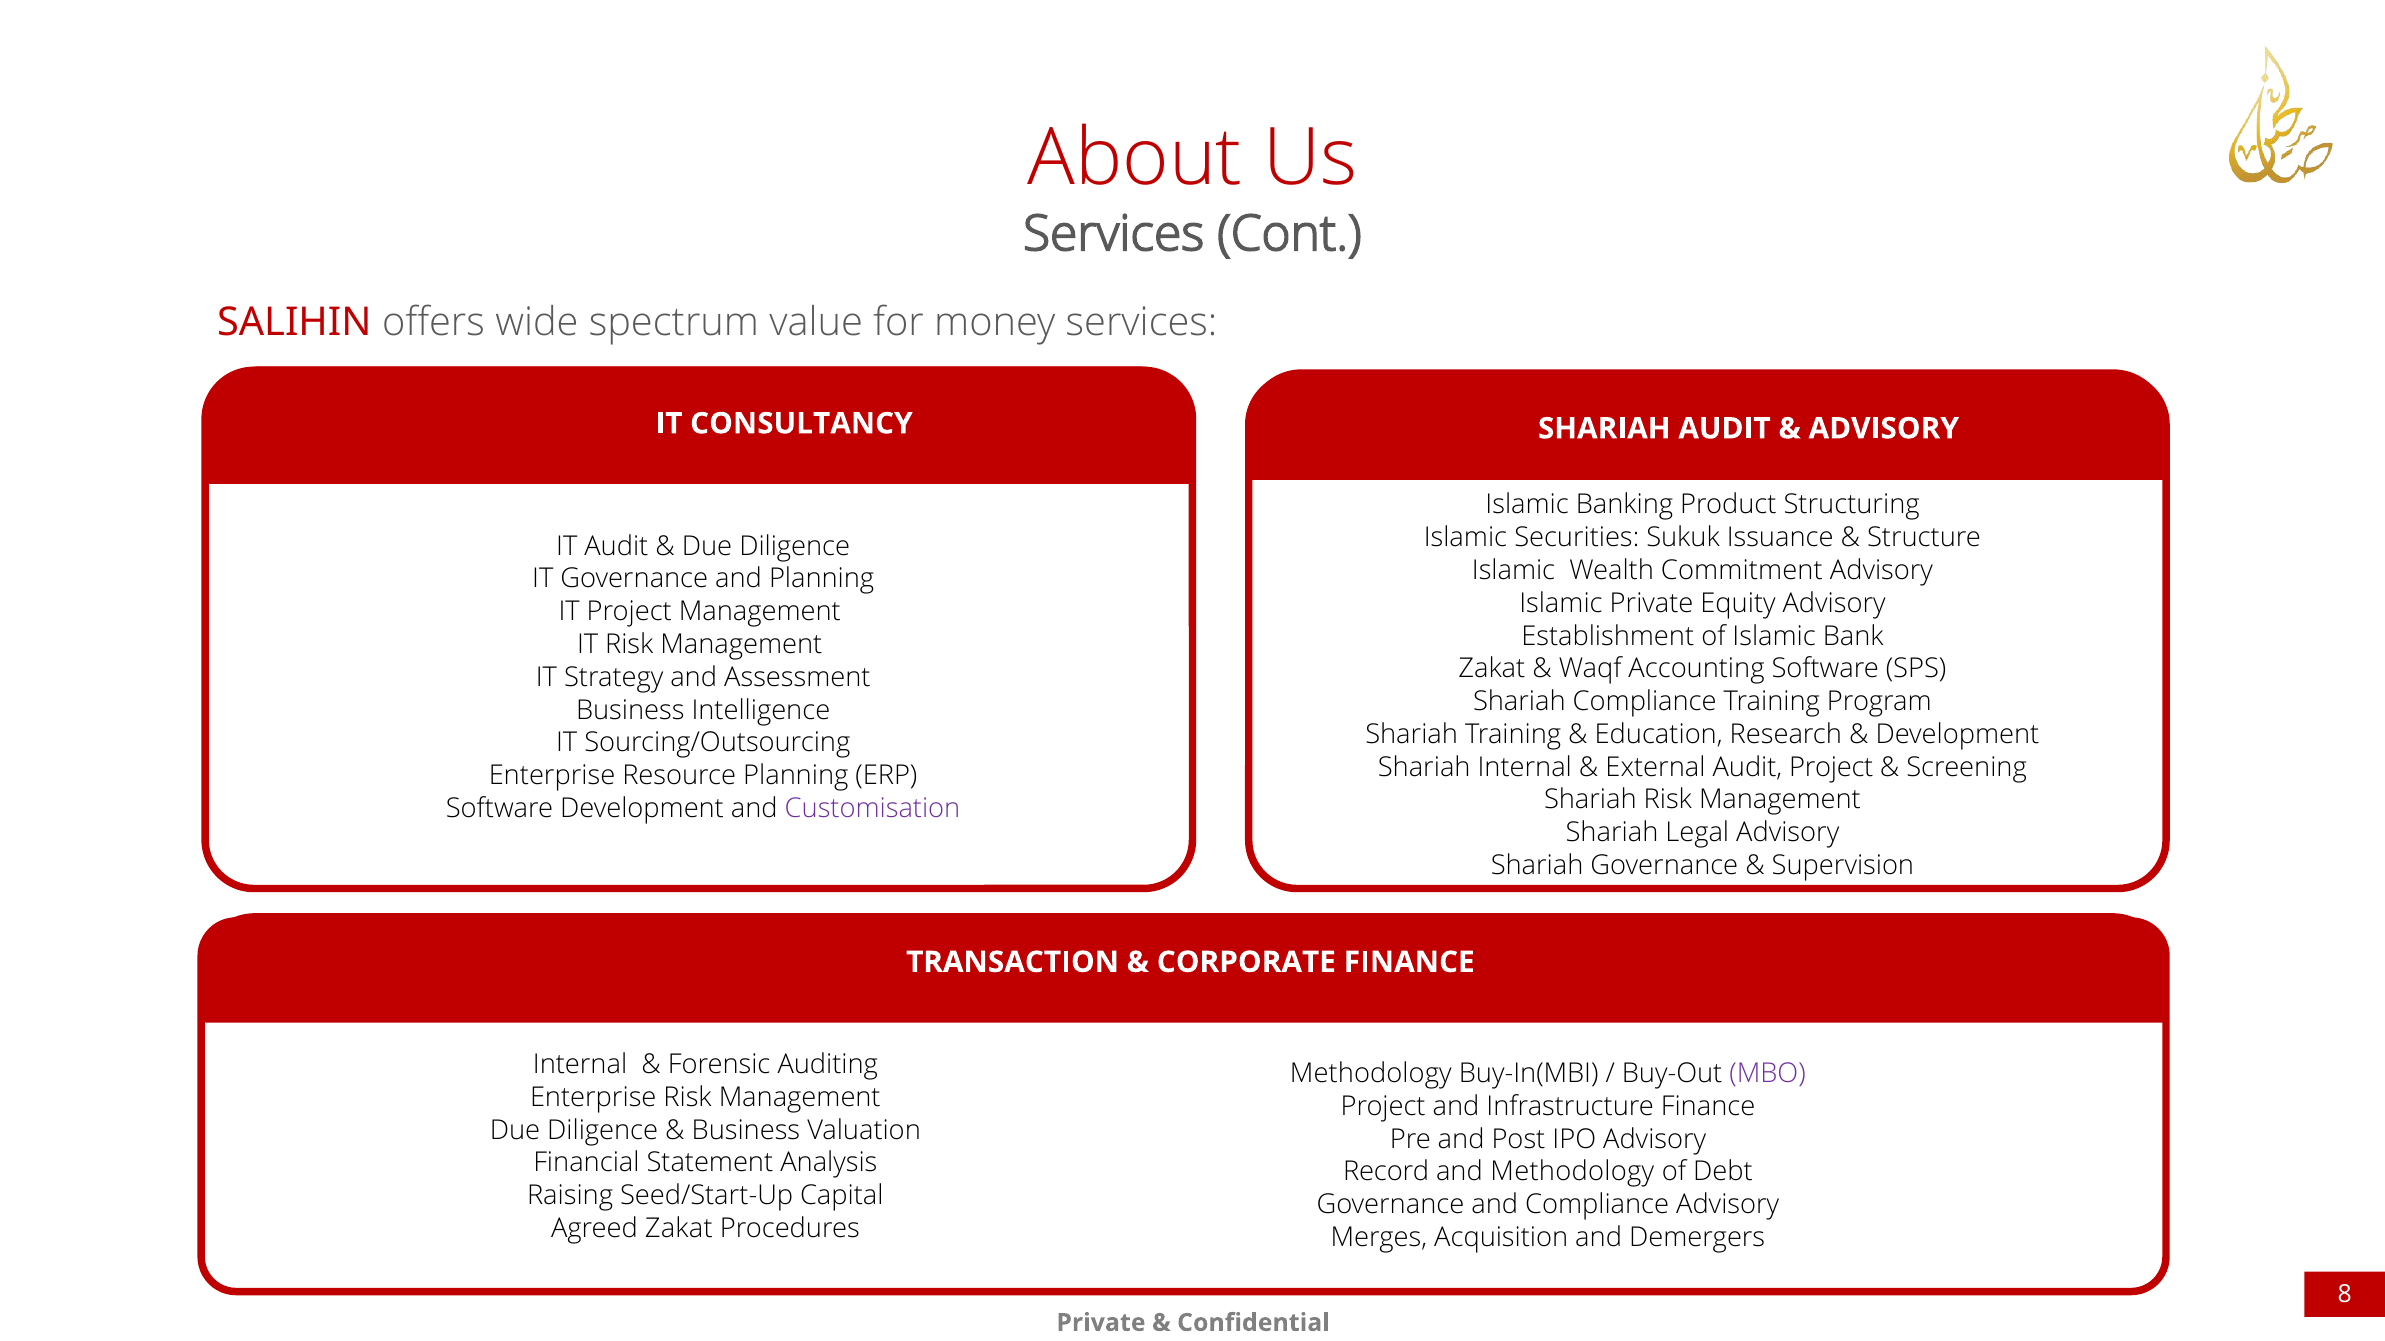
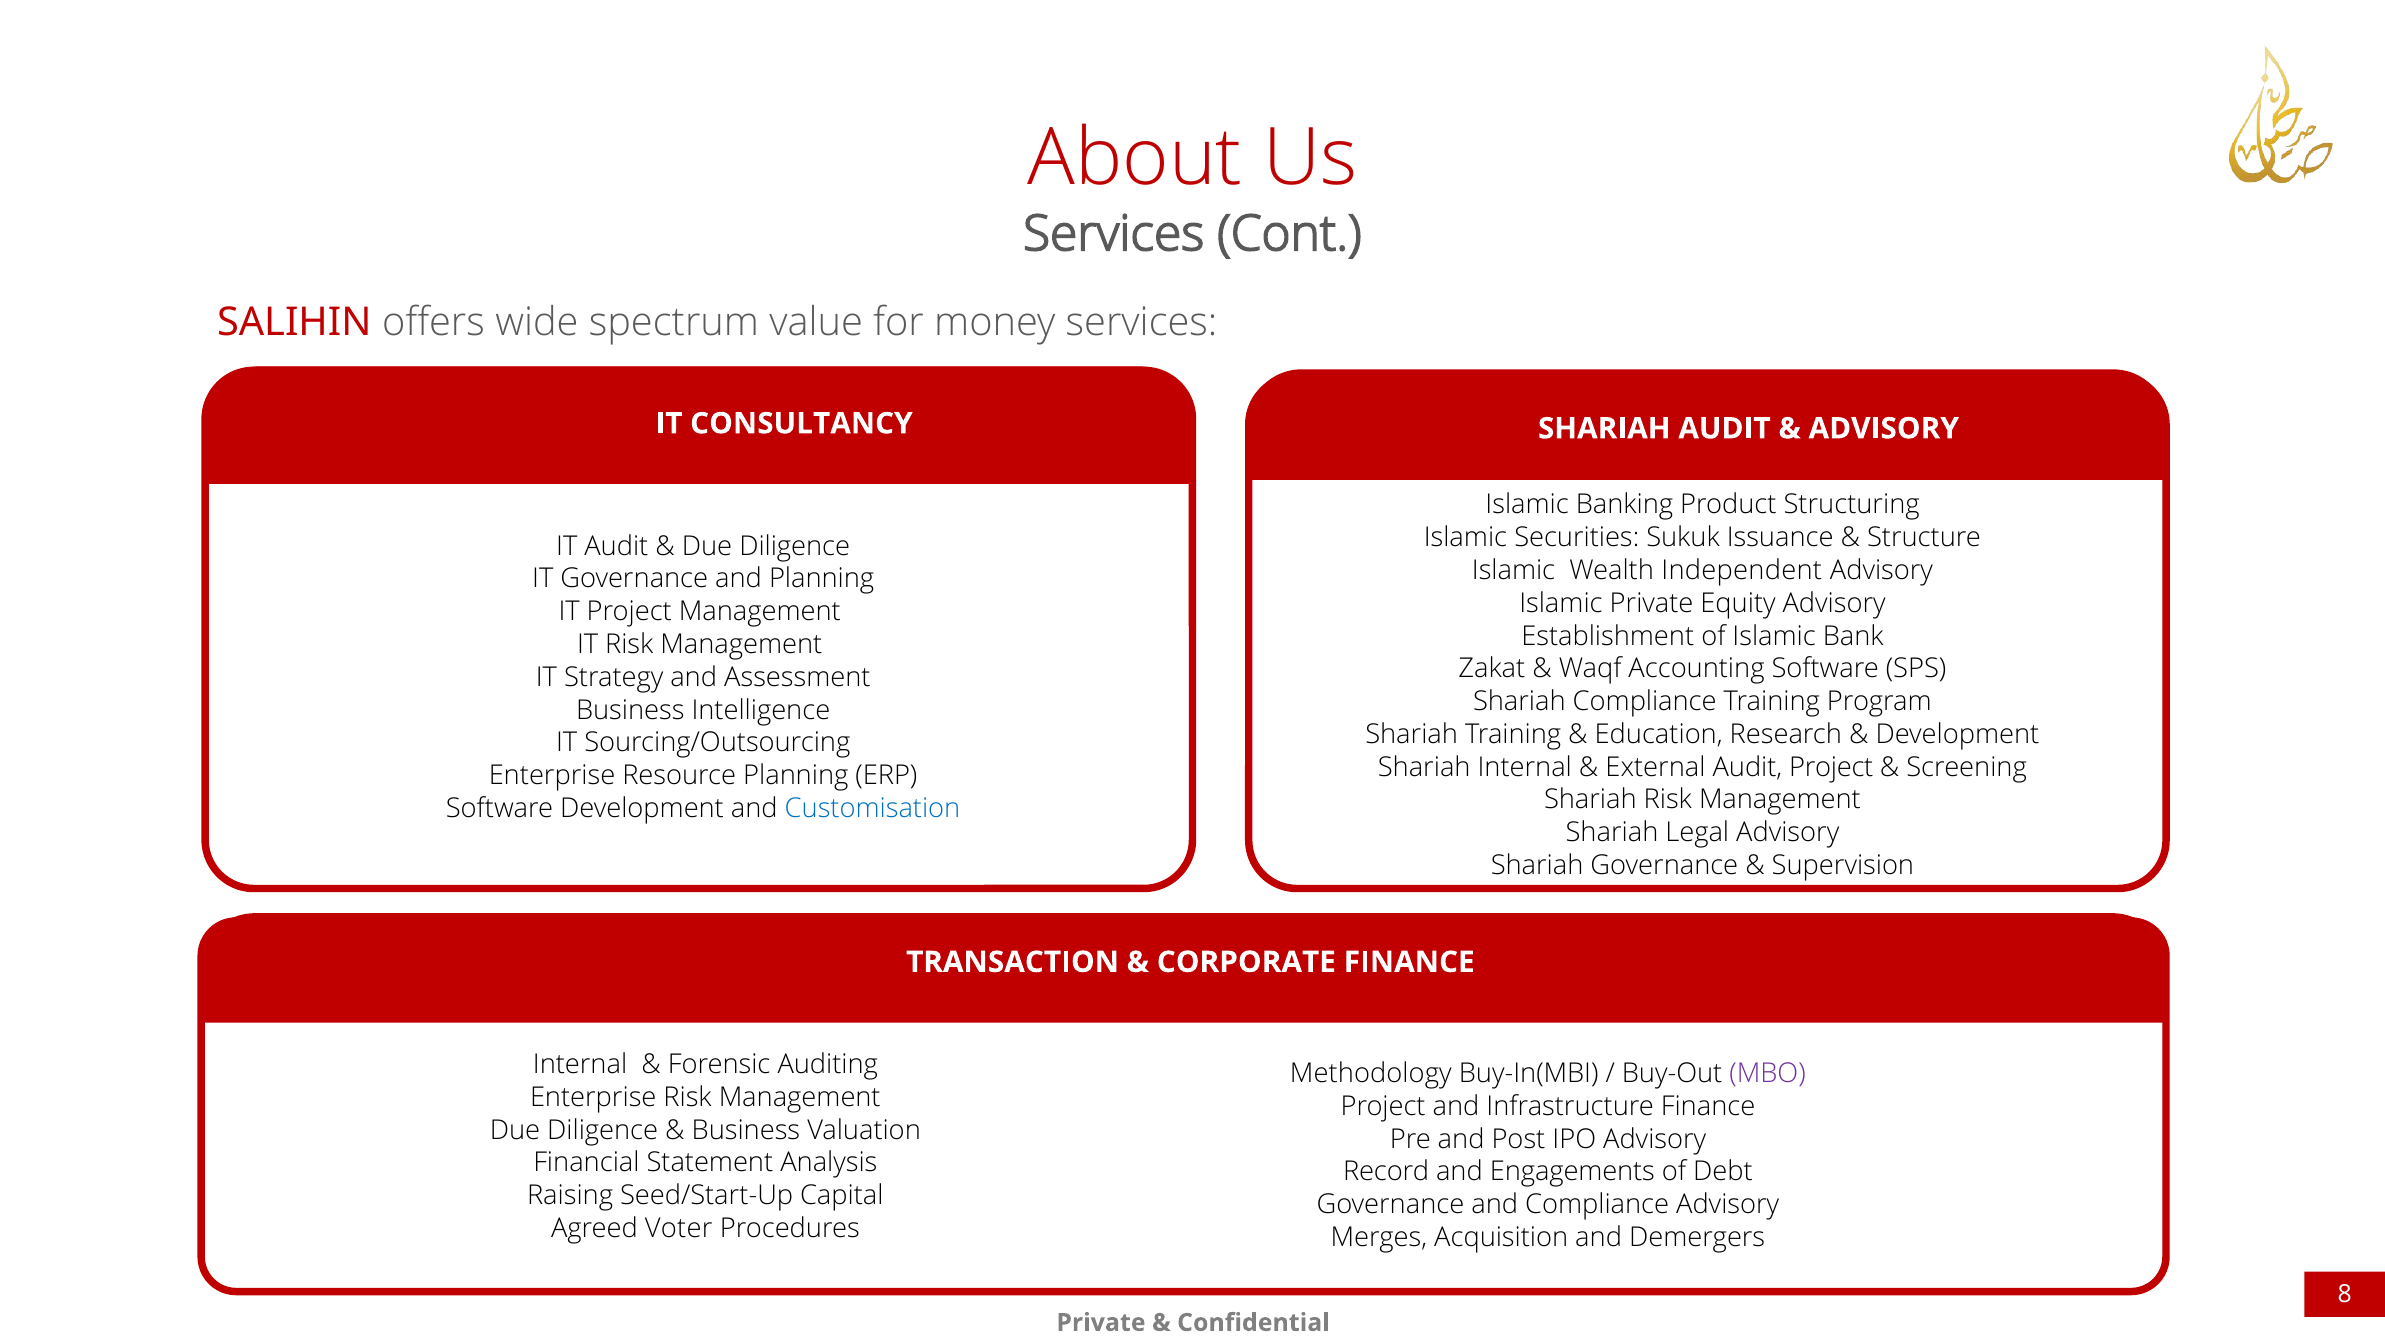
Commitment: Commitment -> Independent
Customisation colour: purple -> blue
and Methodology: Methodology -> Engagements
Agreed Zakat: Zakat -> Voter
